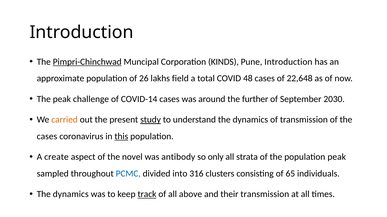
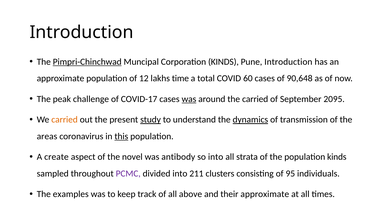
26: 26 -> 12
field: field -> time
48: 48 -> 60
22,648: 22,648 -> 90,648
COVID-14: COVID-14 -> COVID-17
was at (189, 99) underline: none -> present
the further: further -> carried
2030: 2030 -> 2095
dynamics at (250, 120) underline: none -> present
cases at (47, 137): cases -> areas
so only: only -> into
population peak: peak -> kinds
PCMC colour: blue -> purple
316: 316 -> 211
65: 65 -> 95
dynamics at (71, 195): dynamics -> examples
track underline: present -> none
their transmission: transmission -> approximate
